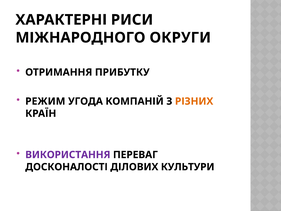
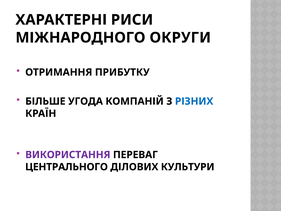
РЕЖИМ: РЕЖИМ -> БІЛЬШЕ
РІЗНИХ colour: orange -> blue
ДОСКОНАЛОСТІ: ДОСКОНАЛОСТІ -> ЦЕНТРАЛЬНОГО
